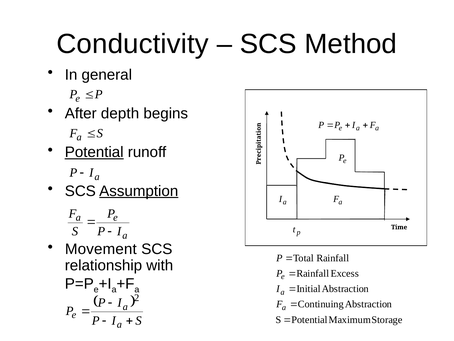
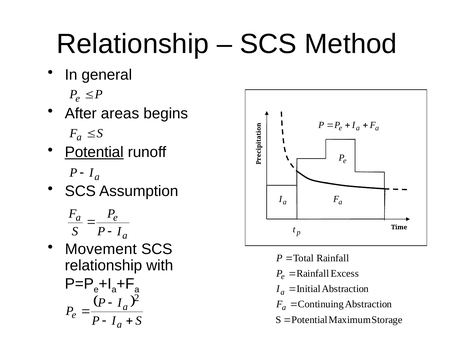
Conductivity at (133, 44): Conductivity -> Relationship
depth: depth -> areas
Assumption underline: present -> none
